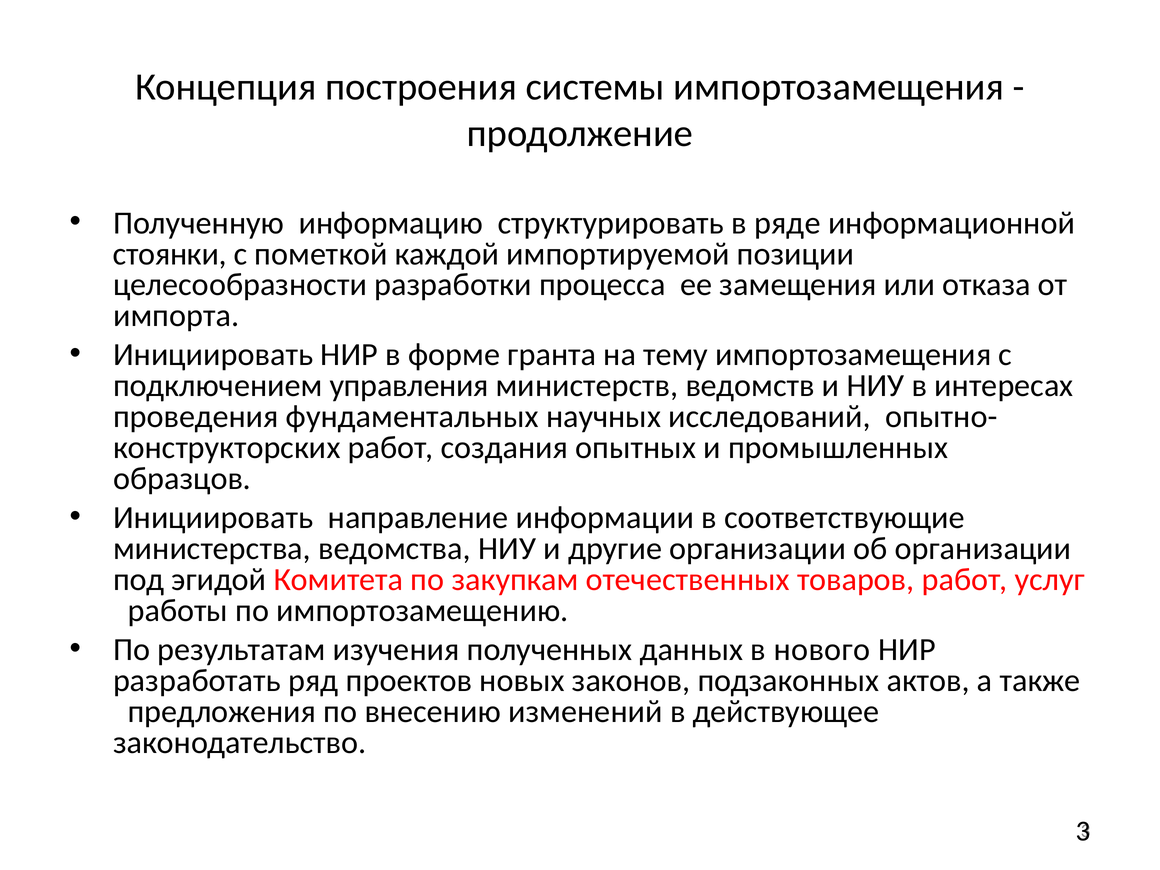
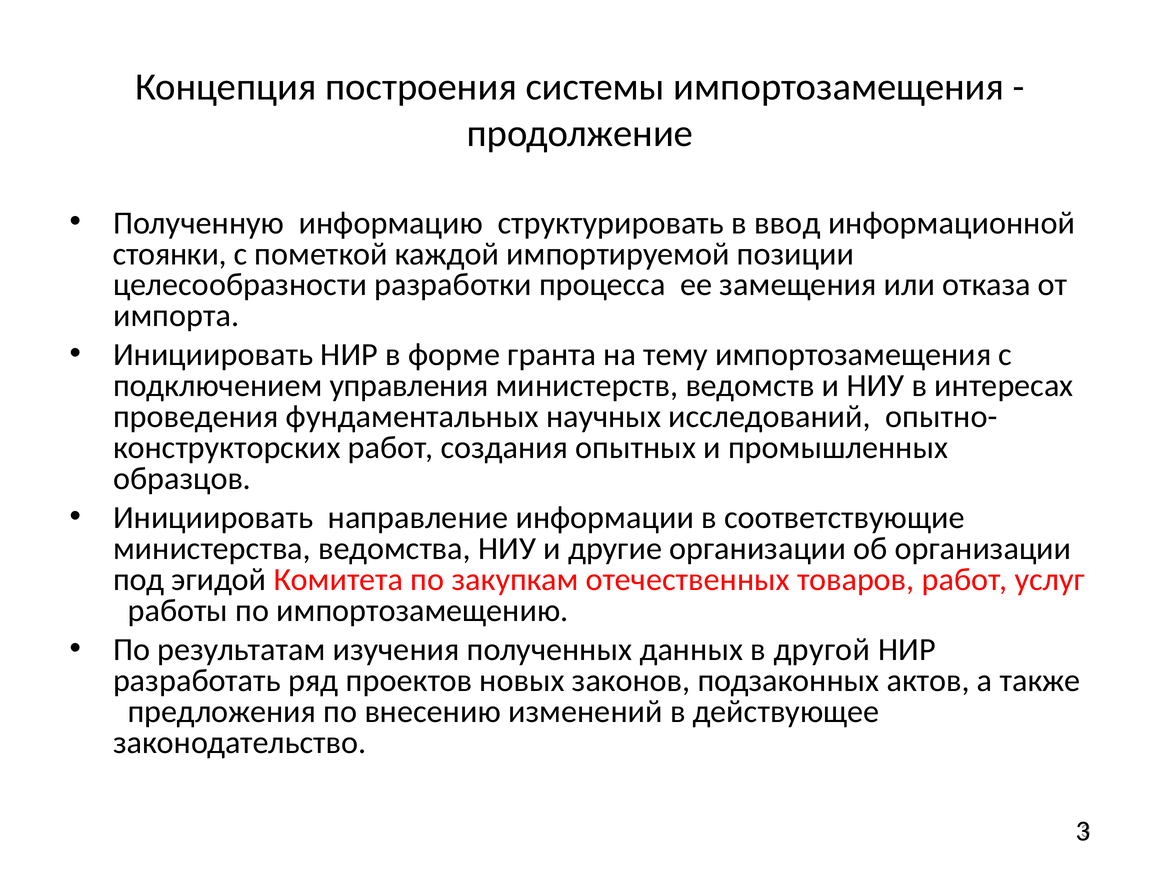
ряде: ряде -> ввод
нового: нового -> другой
